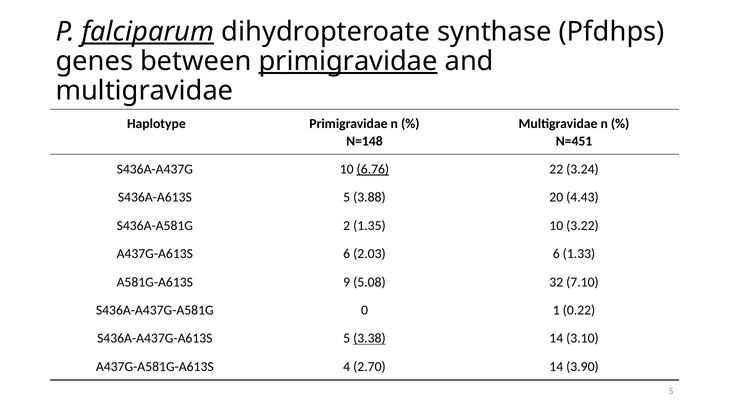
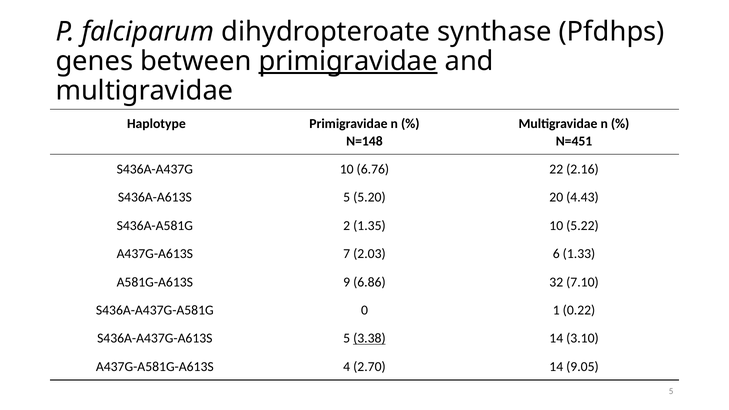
falciparum underline: present -> none
6.76 underline: present -> none
3.24: 3.24 -> 2.16
3.88: 3.88 -> 5.20
3.22: 3.22 -> 5.22
A437G-A613S 6: 6 -> 7
5.08: 5.08 -> 6.86
3.90: 3.90 -> 9.05
